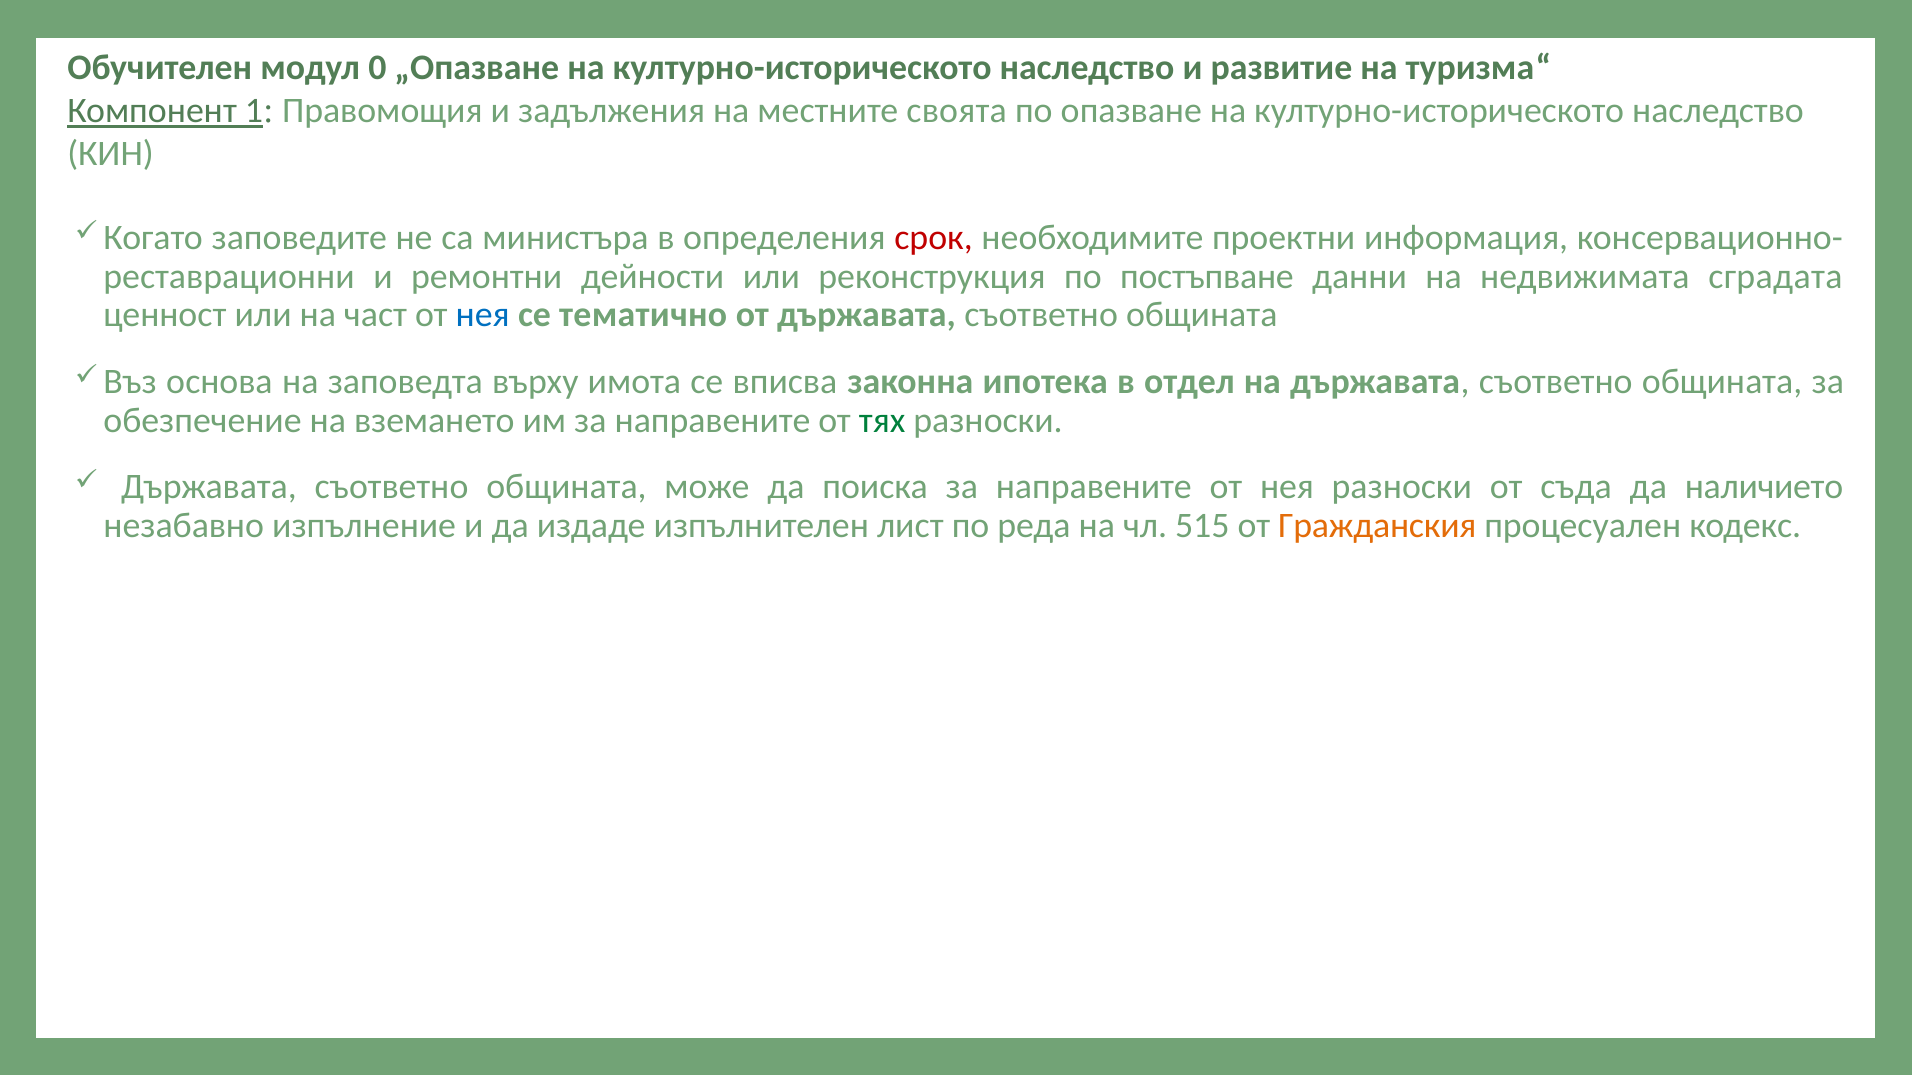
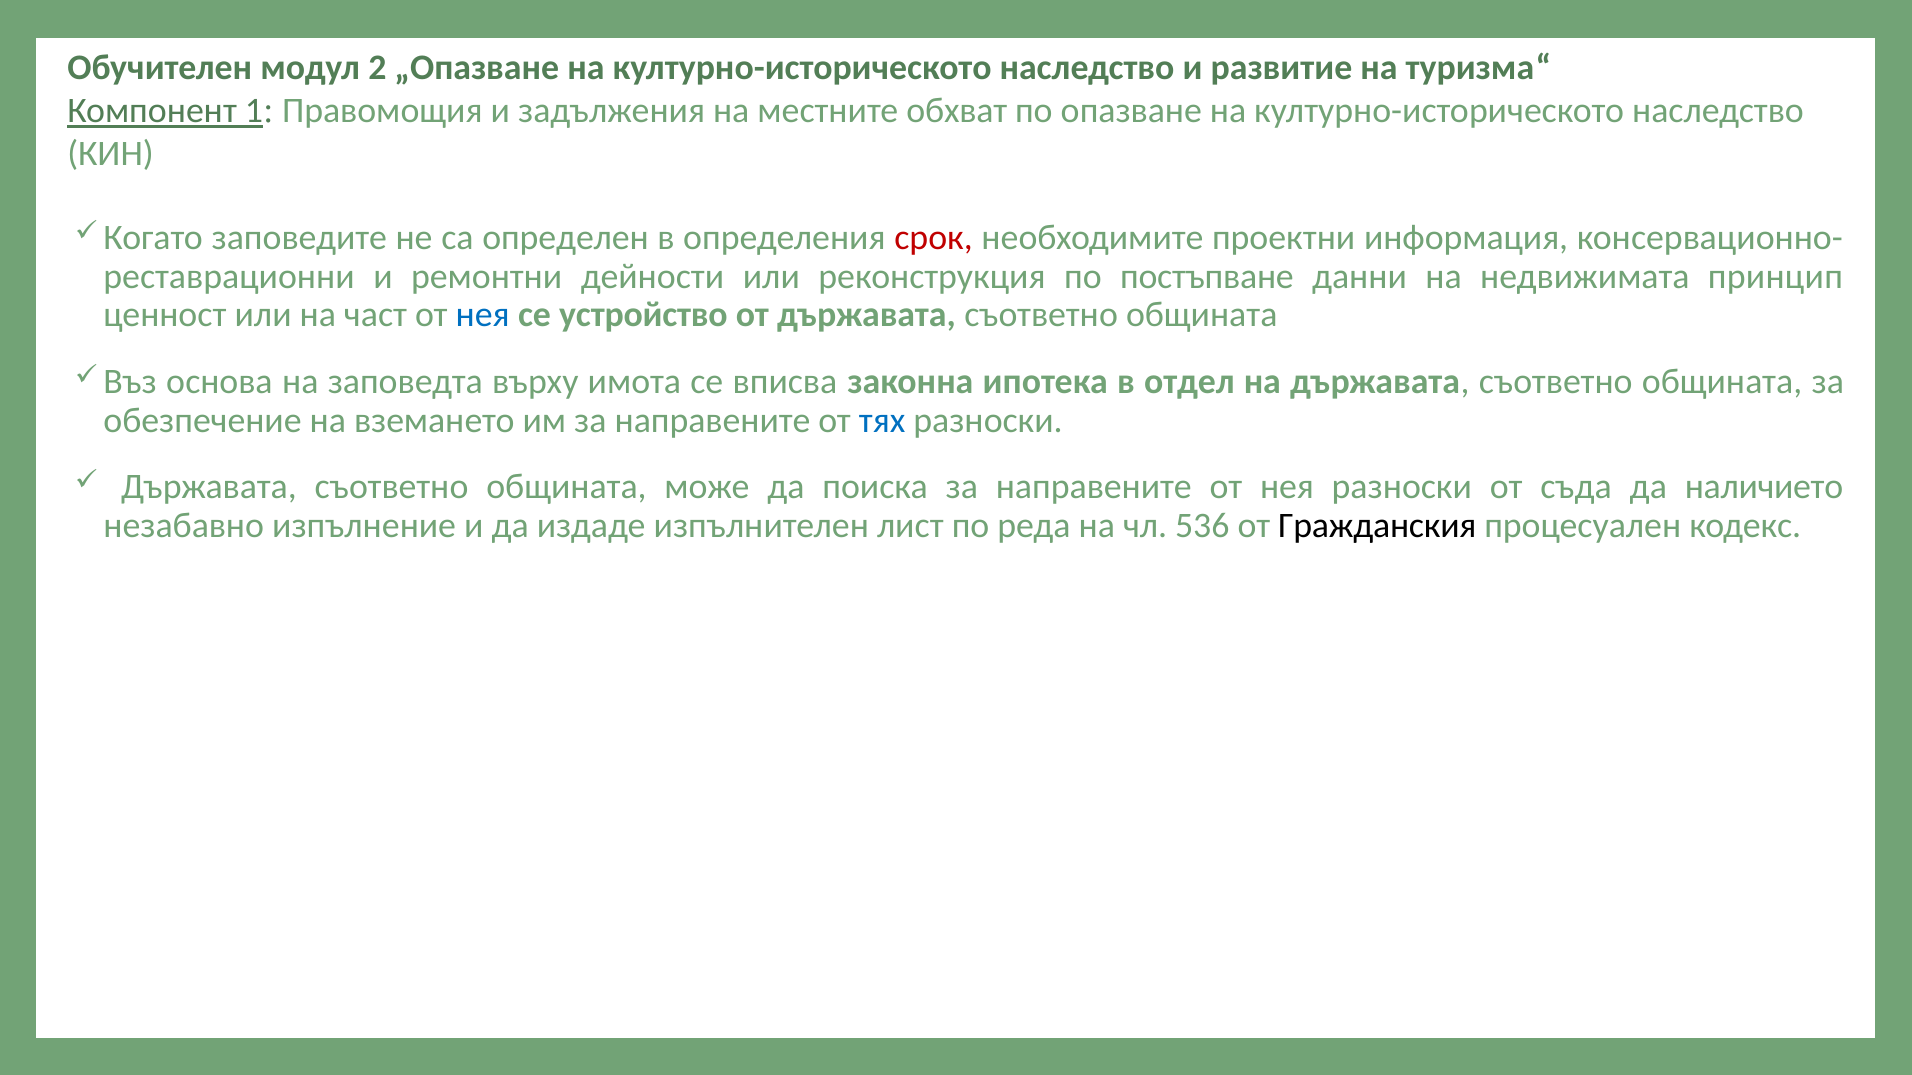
0: 0 -> 2
своята: своята -> обхват
министъра: министъра -> определен
сградата: сградата -> принцип
тематично: тематично -> устройство
тях colour: green -> blue
515: 515 -> 536
Гражданския colour: orange -> black
